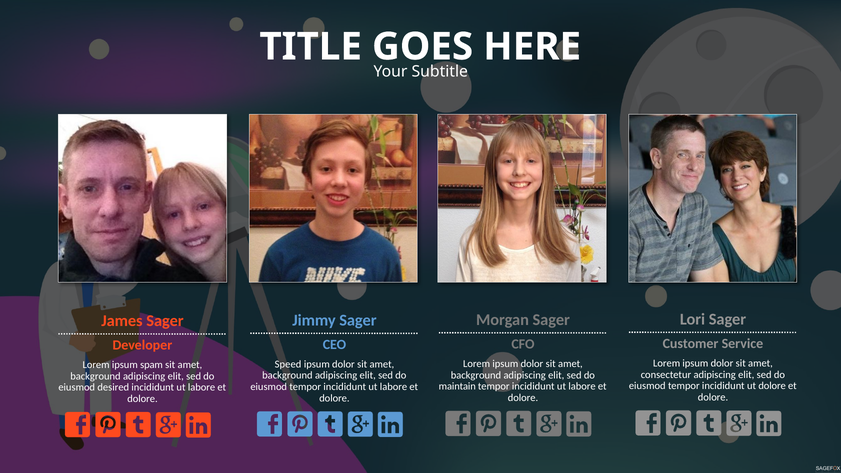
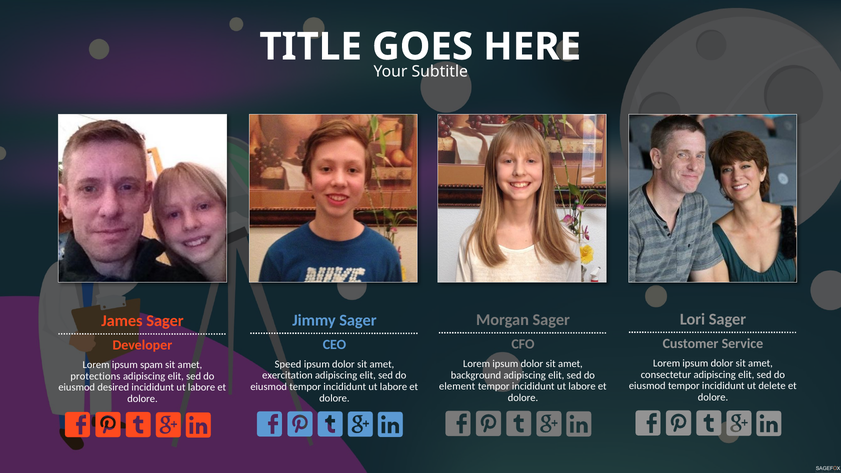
background at (287, 376): background -> exercitation
background at (95, 376): background -> protections
ut dolore: dolore -> delete
maintain: maintain -> element
